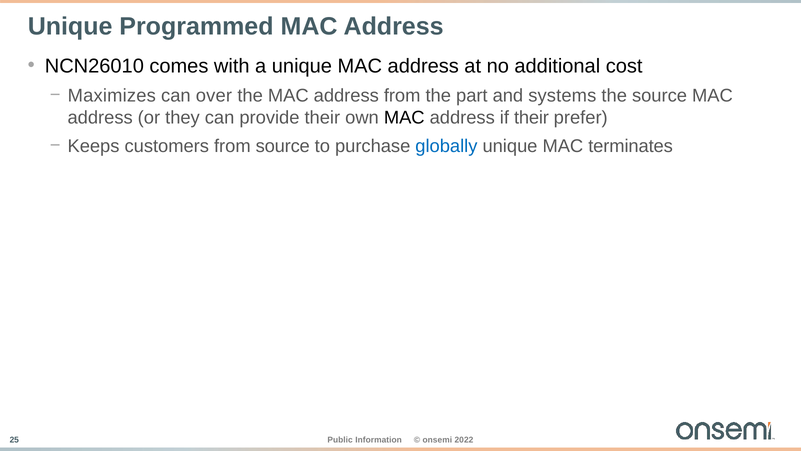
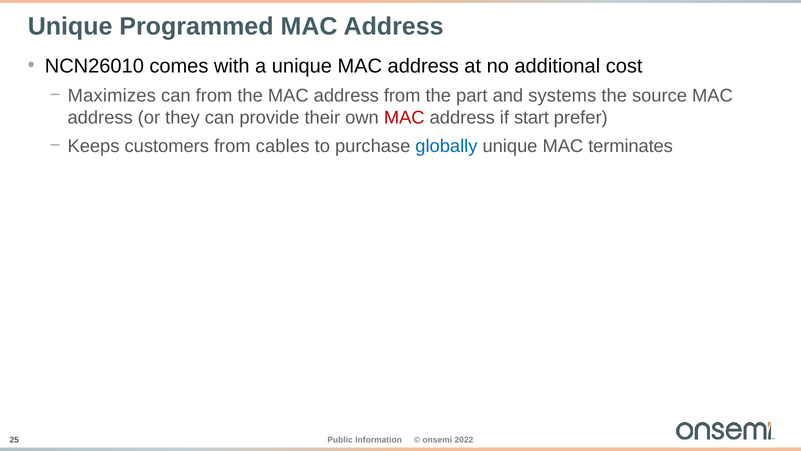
can over: over -> from
MAC at (404, 118) colour: black -> red
if their: their -> start
from source: source -> cables
